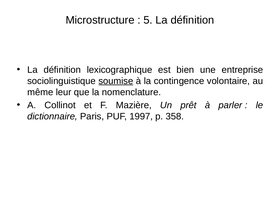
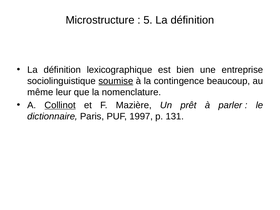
volontaire: volontaire -> beaucoup
Collinot underline: none -> present
358: 358 -> 131
